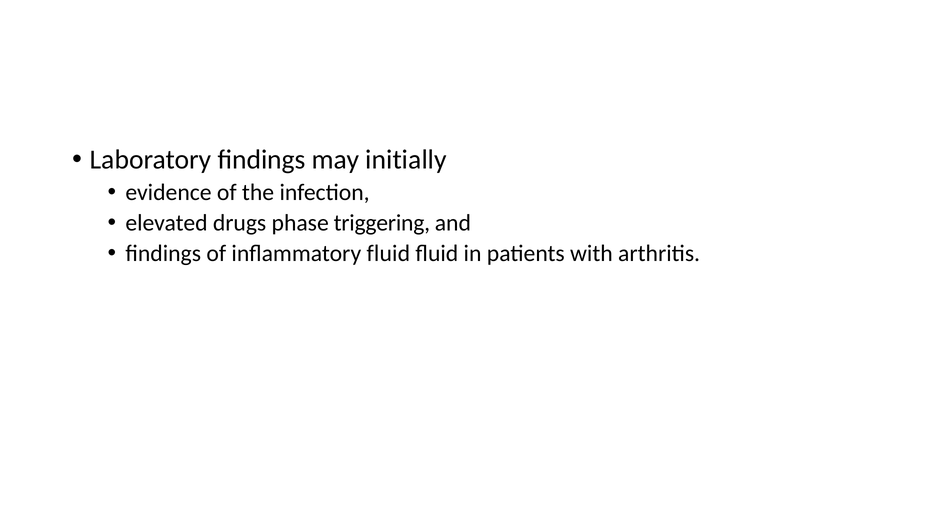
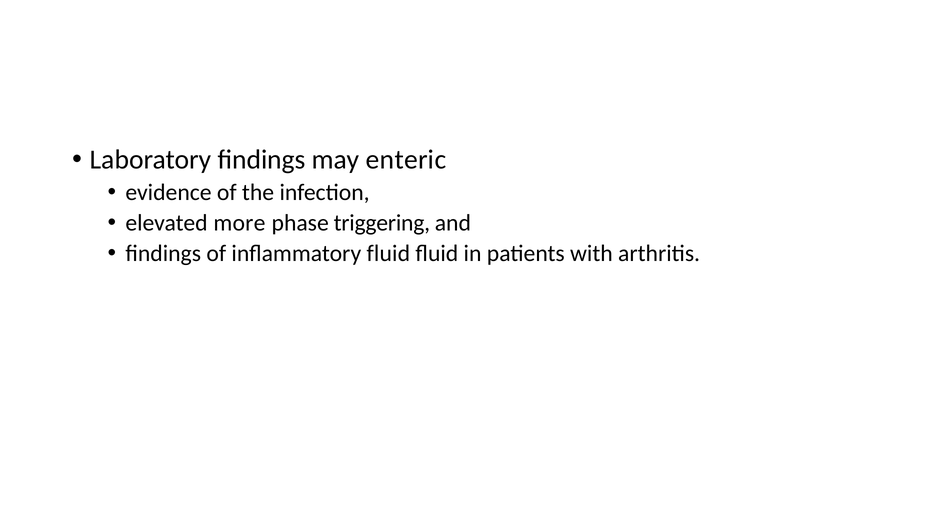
initially: initially -> enteric
drugs: drugs -> more
